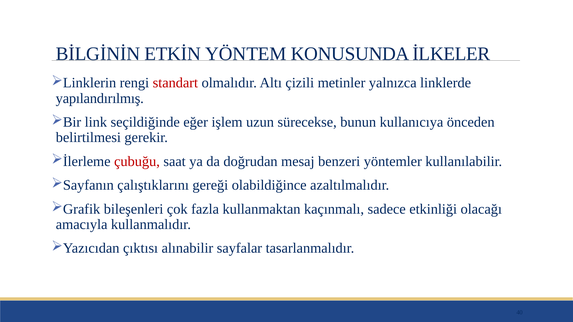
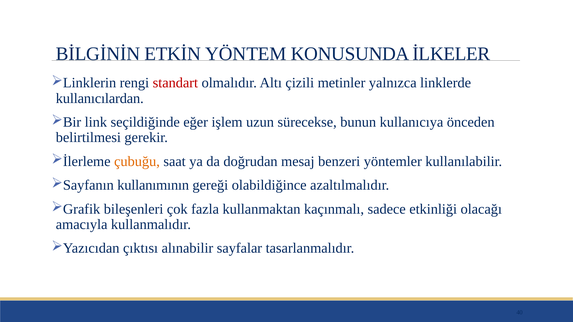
yapılandırılmış: yapılandırılmış -> kullanıcılardan
çubuğu colour: red -> orange
çalıştıklarını: çalıştıklarını -> kullanımının
